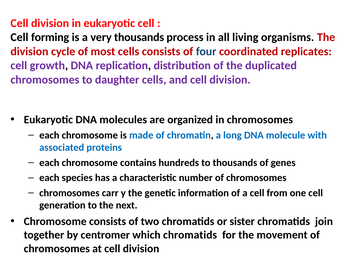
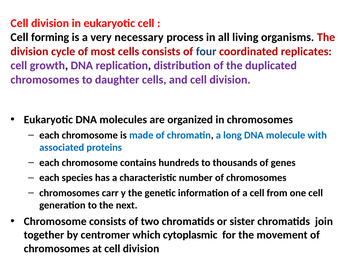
very thousands: thousands -> necessary
which chromatids: chromatids -> cytoplasmic
